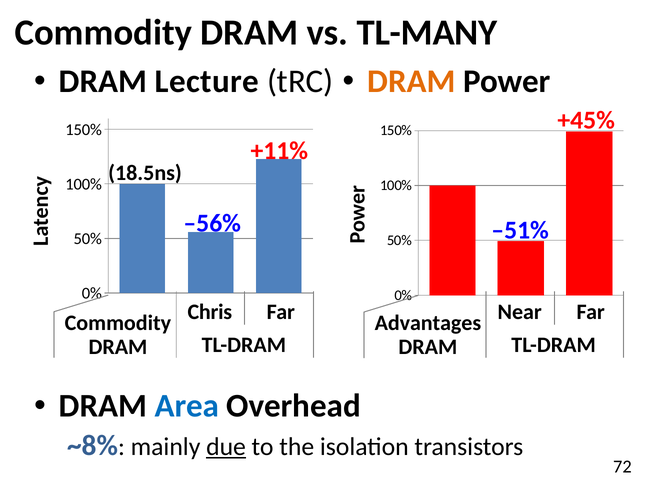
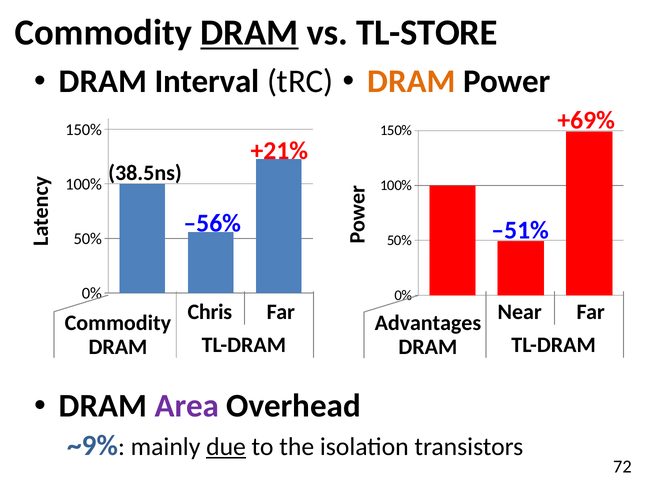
DRAM at (249, 33) underline: none -> present
TL-MANY: TL-MANY -> TL-STORE
Lecture: Lecture -> Interval
+45%: +45% -> +69%
+11%: +11% -> +21%
18.5ns: 18.5ns -> 38.5ns
Area colour: blue -> purple
~8%: ~8% -> ~9%
